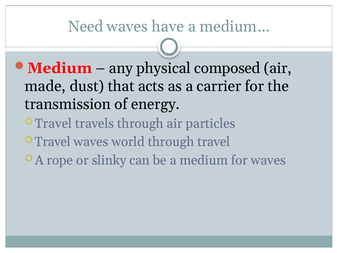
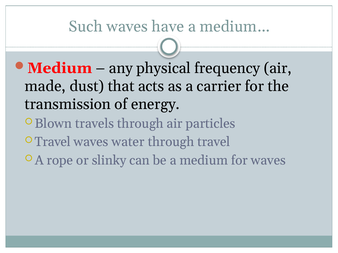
Need: Need -> Such
composed: composed -> frequency
Travel at (53, 124): Travel -> Blown
world: world -> water
